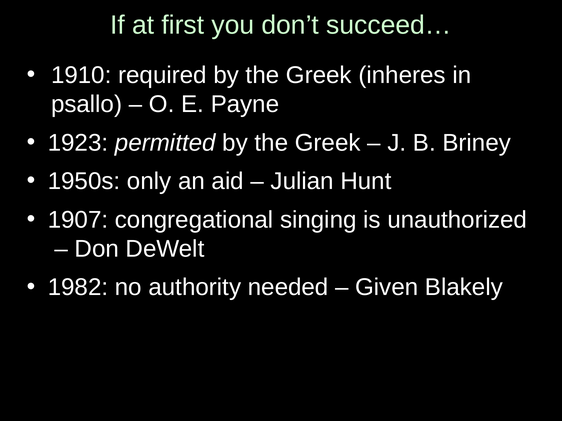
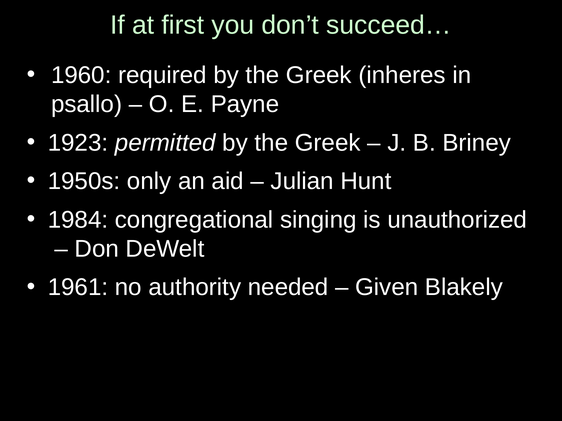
1910: 1910 -> 1960
1907: 1907 -> 1984
1982: 1982 -> 1961
